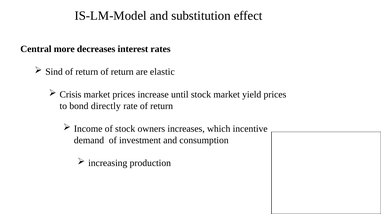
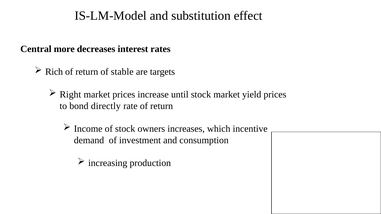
Sind: Sind -> Rich
return of return: return -> stable
elastic: elastic -> targets
Crisis: Crisis -> Right
